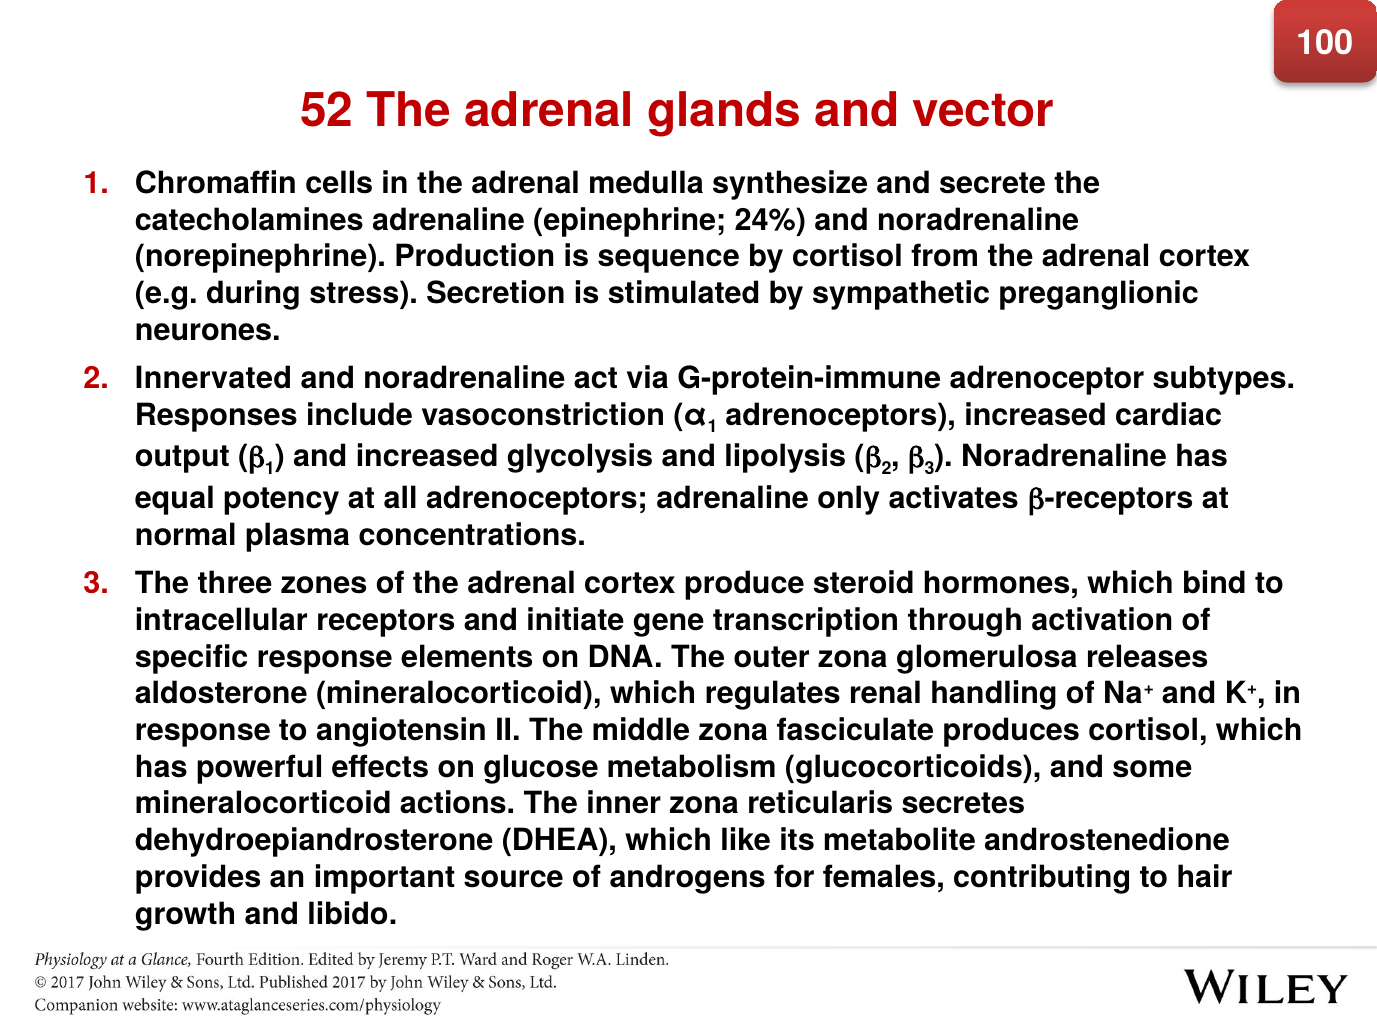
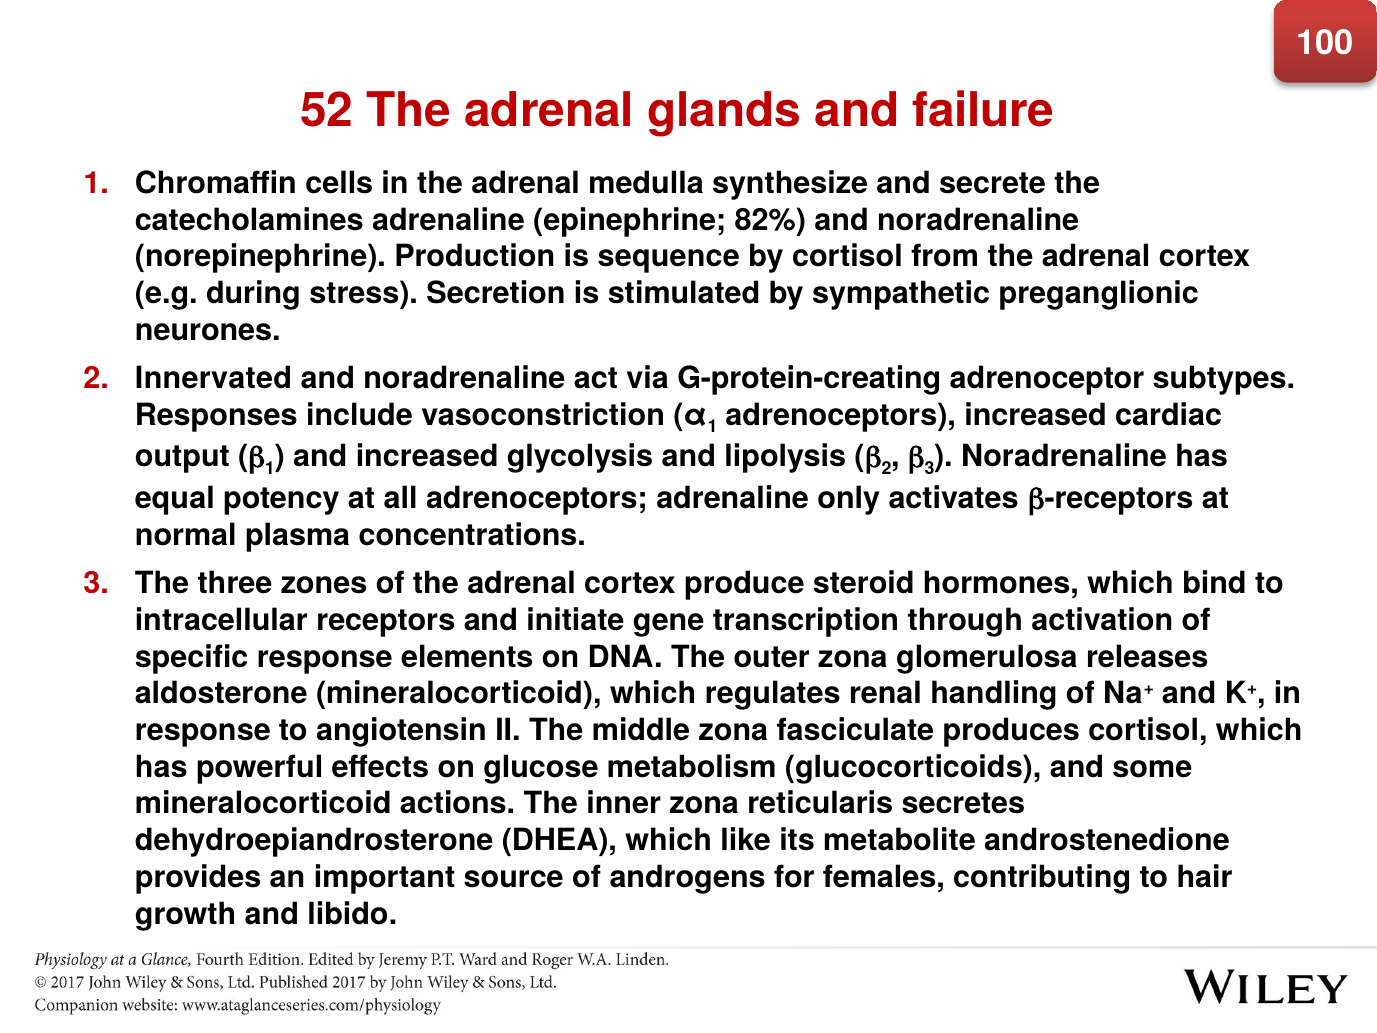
vector: vector -> failure
24%: 24% -> 82%
G-protein-immune: G-protein-immune -> G-protein-creating
